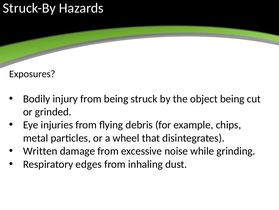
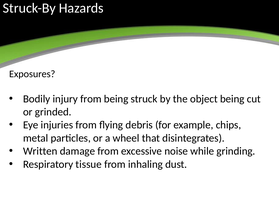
edges: edges -> tissue
